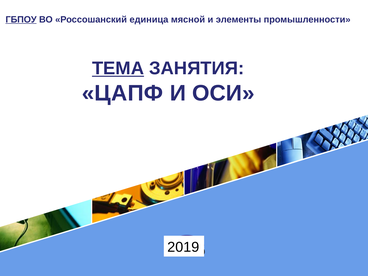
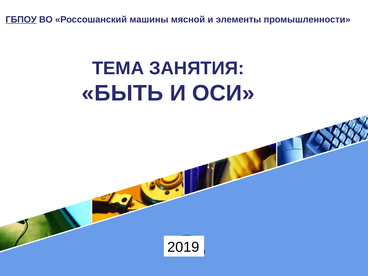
единица: единица -> машины
ТЕМА underline: present -> none
ЦАПФ: ЦАПФ -> БЫТЬ
